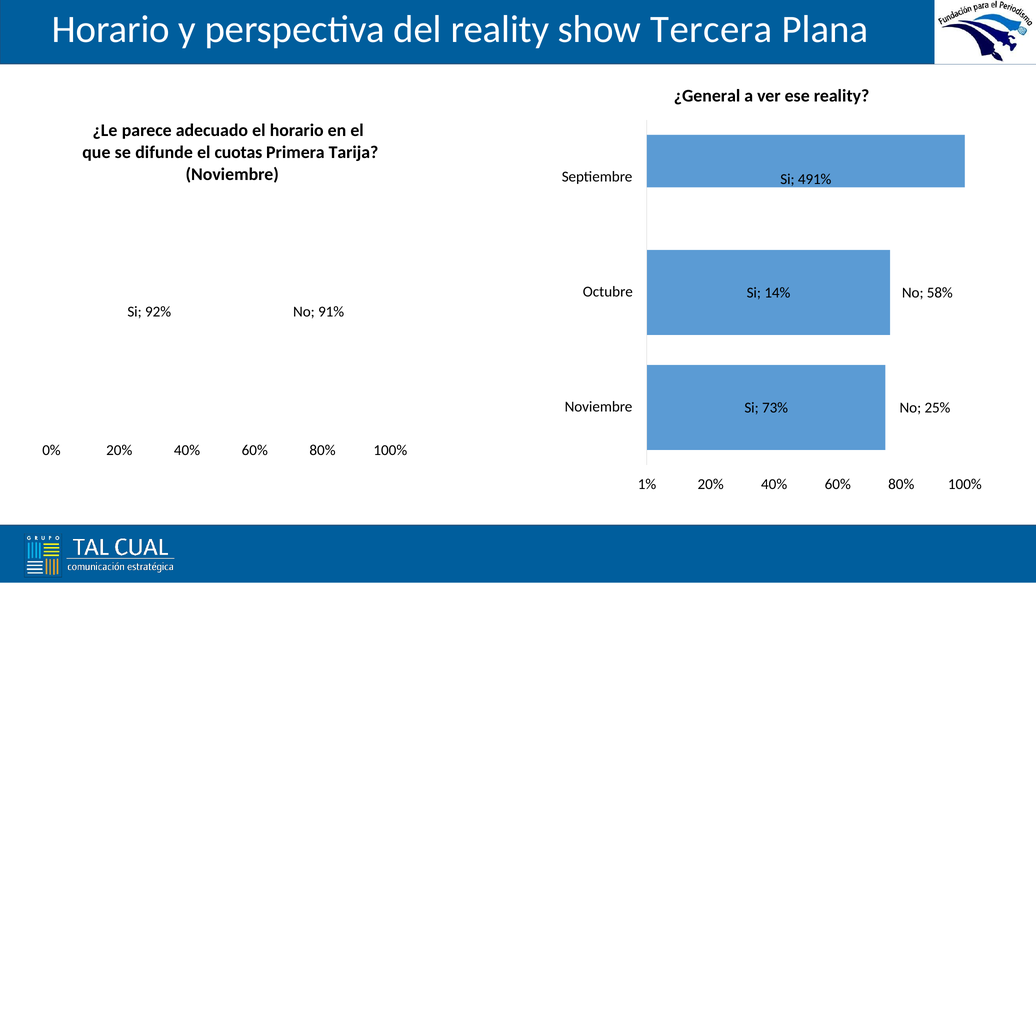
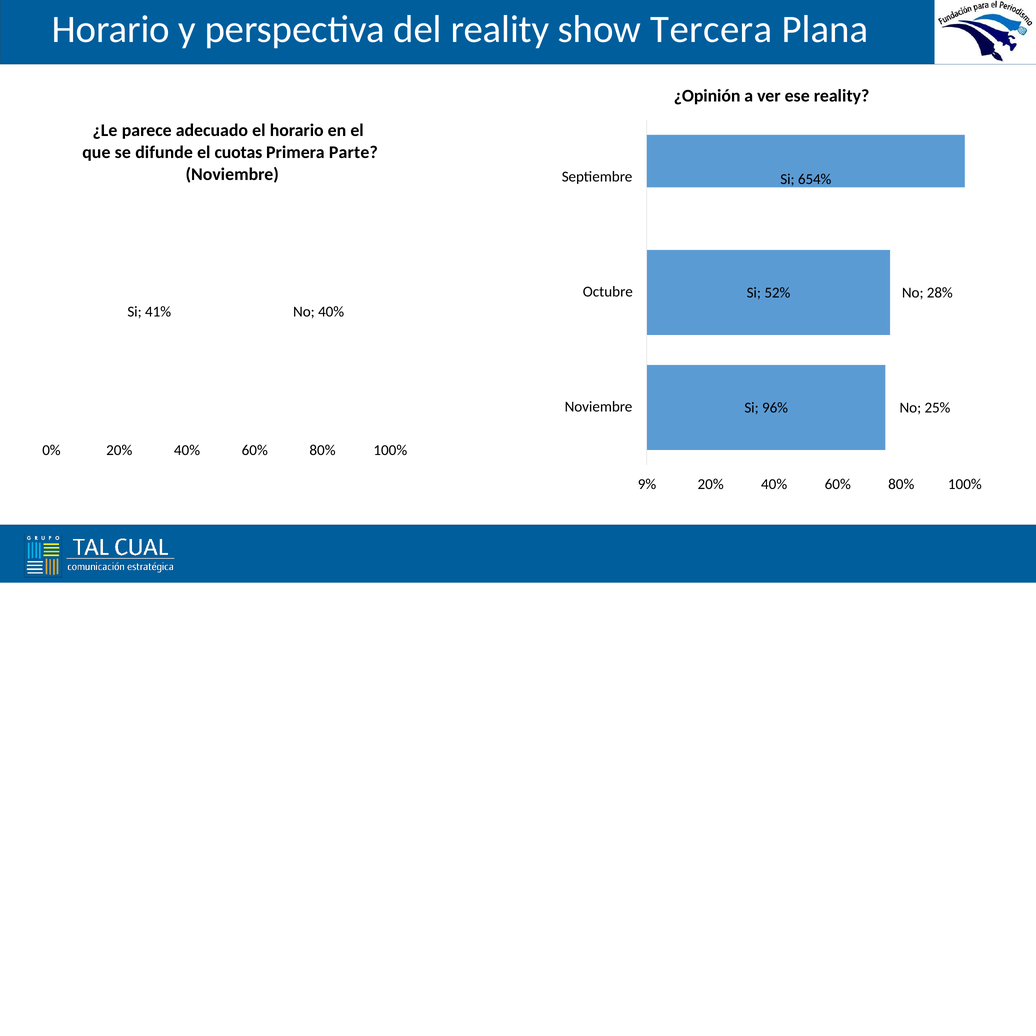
¿General: ¿General -> ¿Opinión
Tarija: Tarija -> Parte
491%: 491% -> 654%
14%: 14% -> 52%
58%: 58% -> 28%
92%: 92% -> 41%
No 91%: 91% -> 40%
73%: 73% -> 96%
1%: 1% -> 9%
